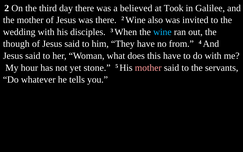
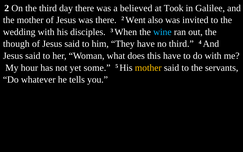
2 Wine: Wine -> Went
no from: from -> third
stone: stone -> some
mother at (148, 68) colour: pink -> yellow
